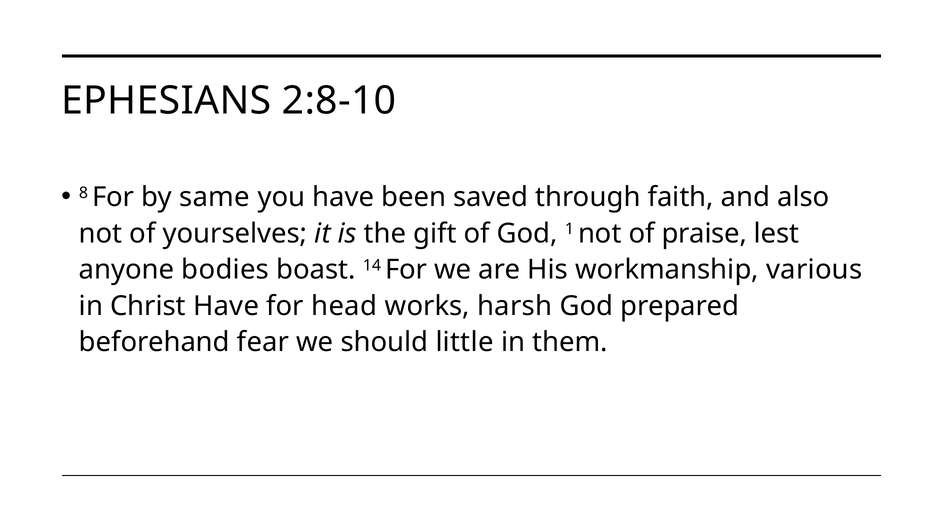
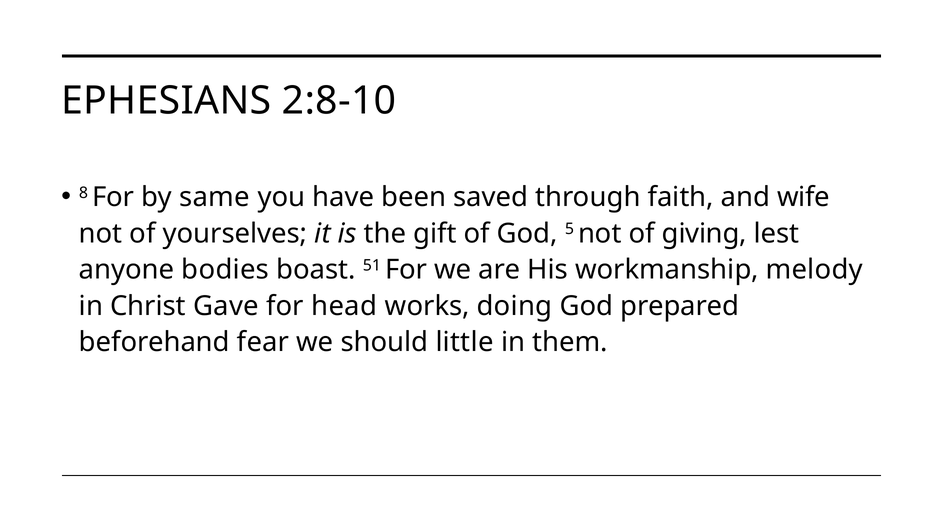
also: also -> wife
1: 1 -> 5
praise: praise -> giving
14: 14 -> 51
various: various -> melody
Christ Have: Have -> Gave
harsh: harsh -> doing
